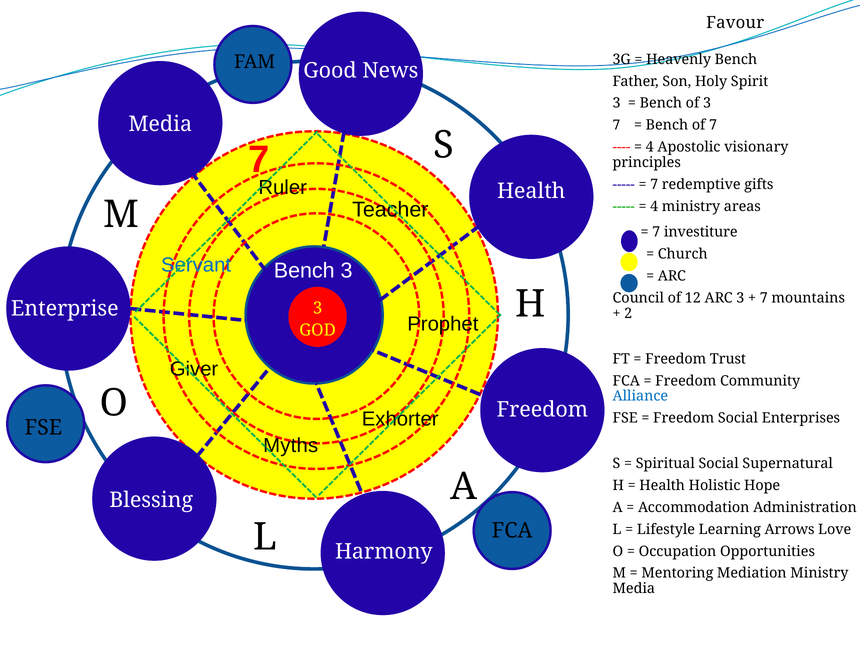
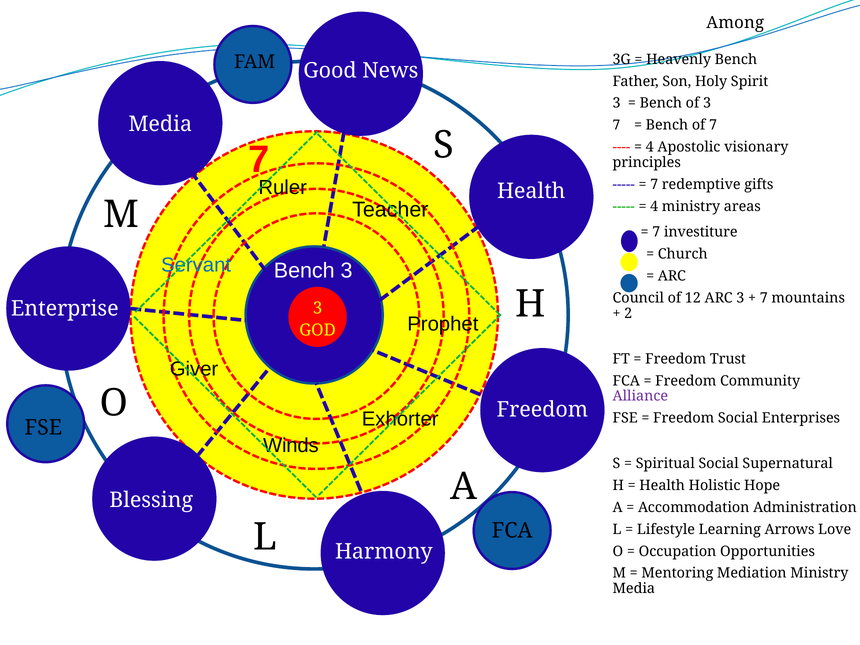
Favour: Favour -> Among
Alliance colour: blue -> purple
Myths: Myths -> Winds
